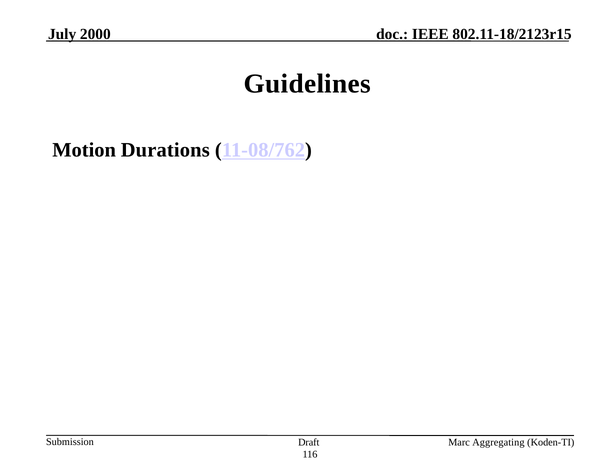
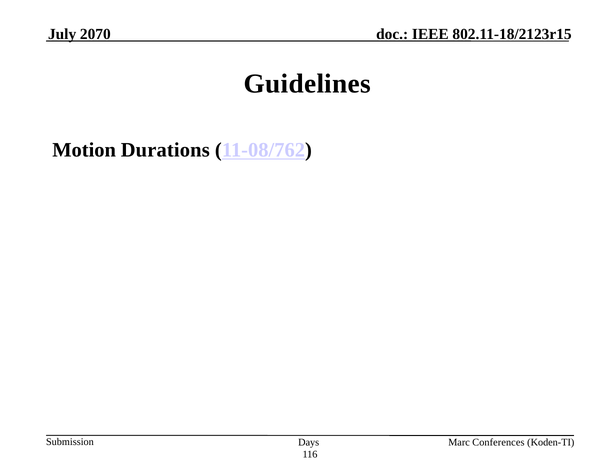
2000: 2000 -> 2070
Draft: Draft -> Days
Aggregating: Aggregating -> Conferences
